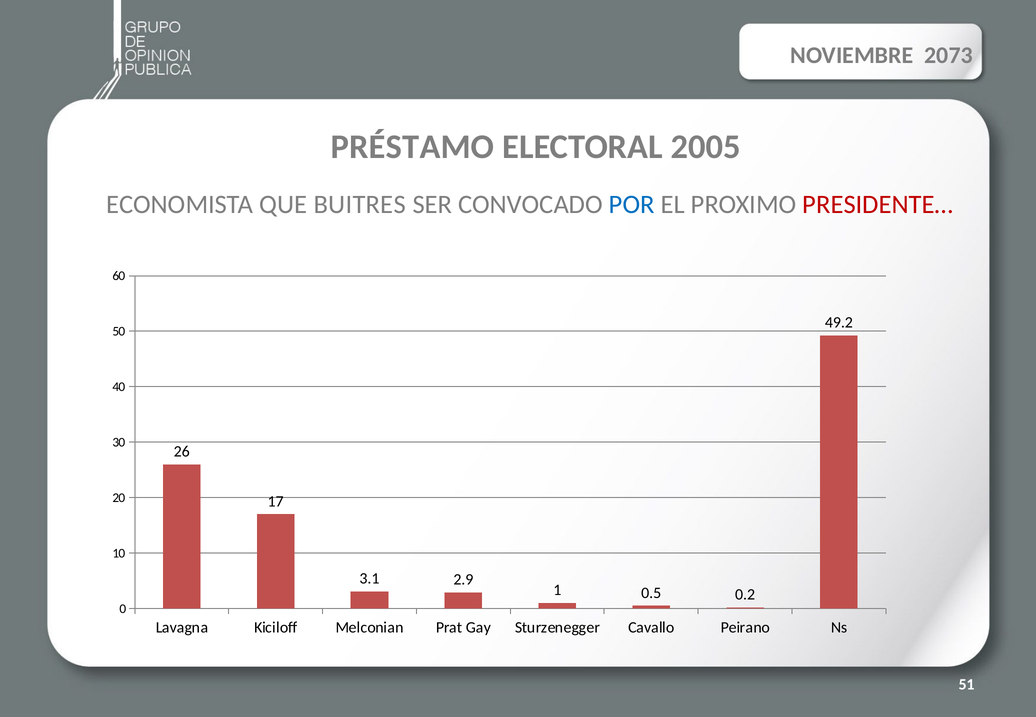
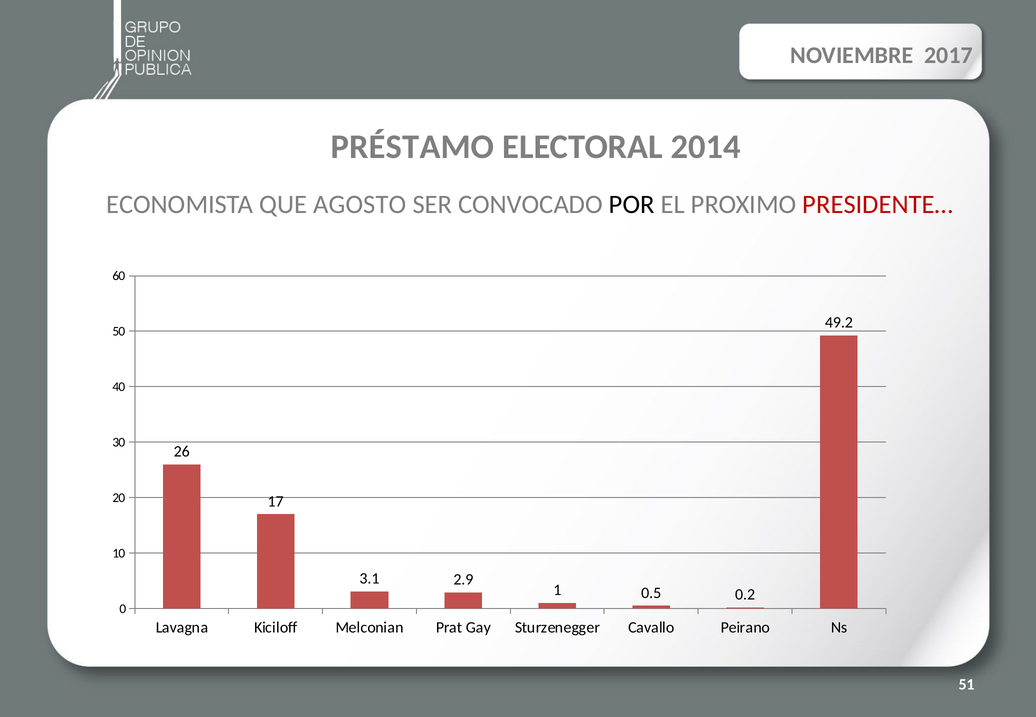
2073: 2073 -> 2017
2005: 2005 -> 2014
BUITRES: BUITRES -> AGOSTO
POR colour: blue -> black
